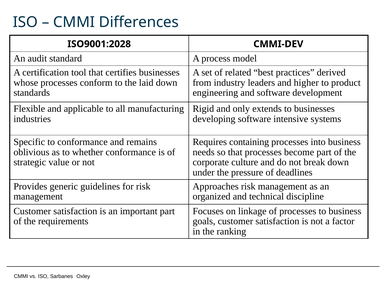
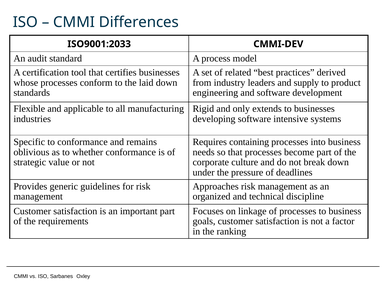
ISO9001:2028: ISO9001:2028 -> ISO9001:2033
higher: higher -> supply
